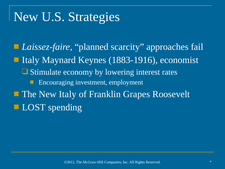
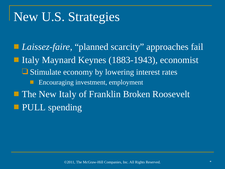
1883-1916: 1883-1916 -> 1883-1943
Grapes: Grapes -> Broken
LOST: LOST -> PULL
